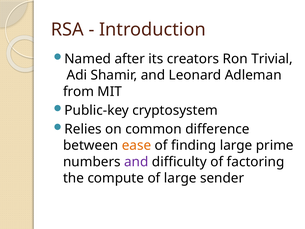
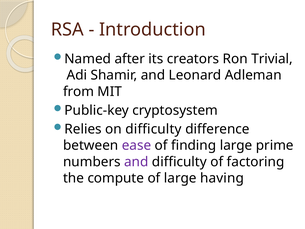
on common: common -> difficulty
ease colour: orange -> purple
sender: sender -> having
